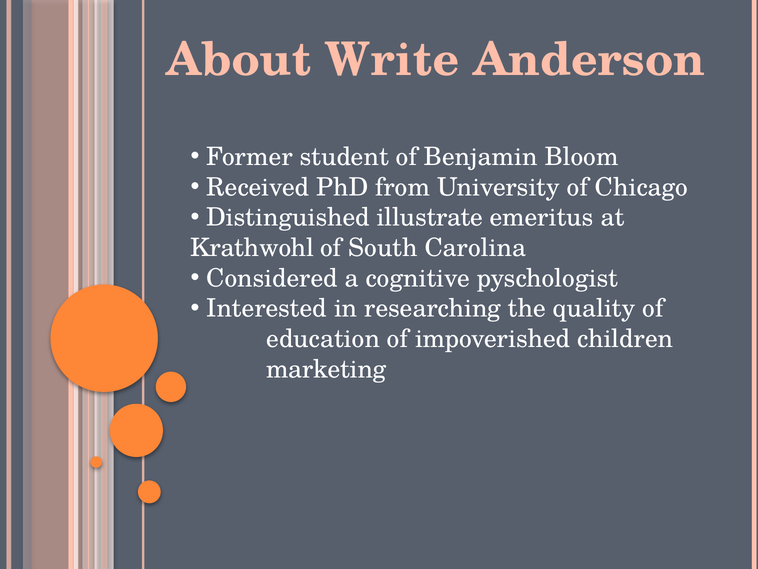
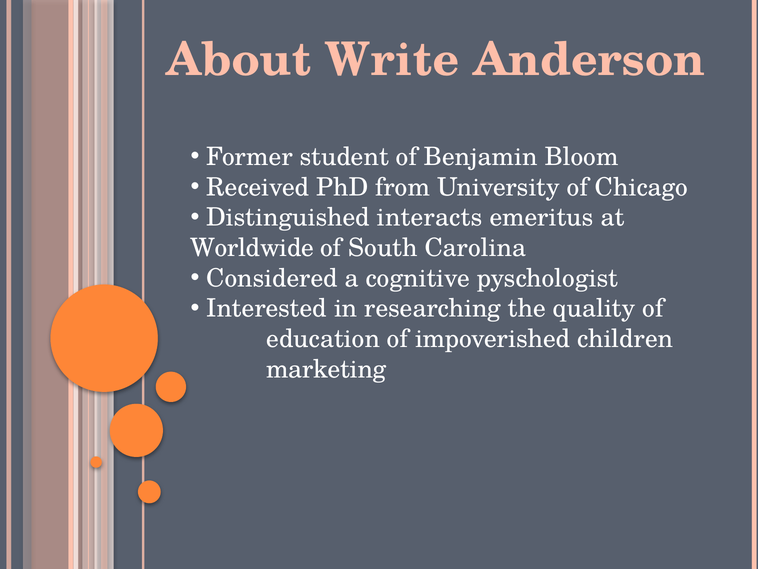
illustrate: illustrate -> interacts
Krathwohl: Krathwohl -> Worldwide
